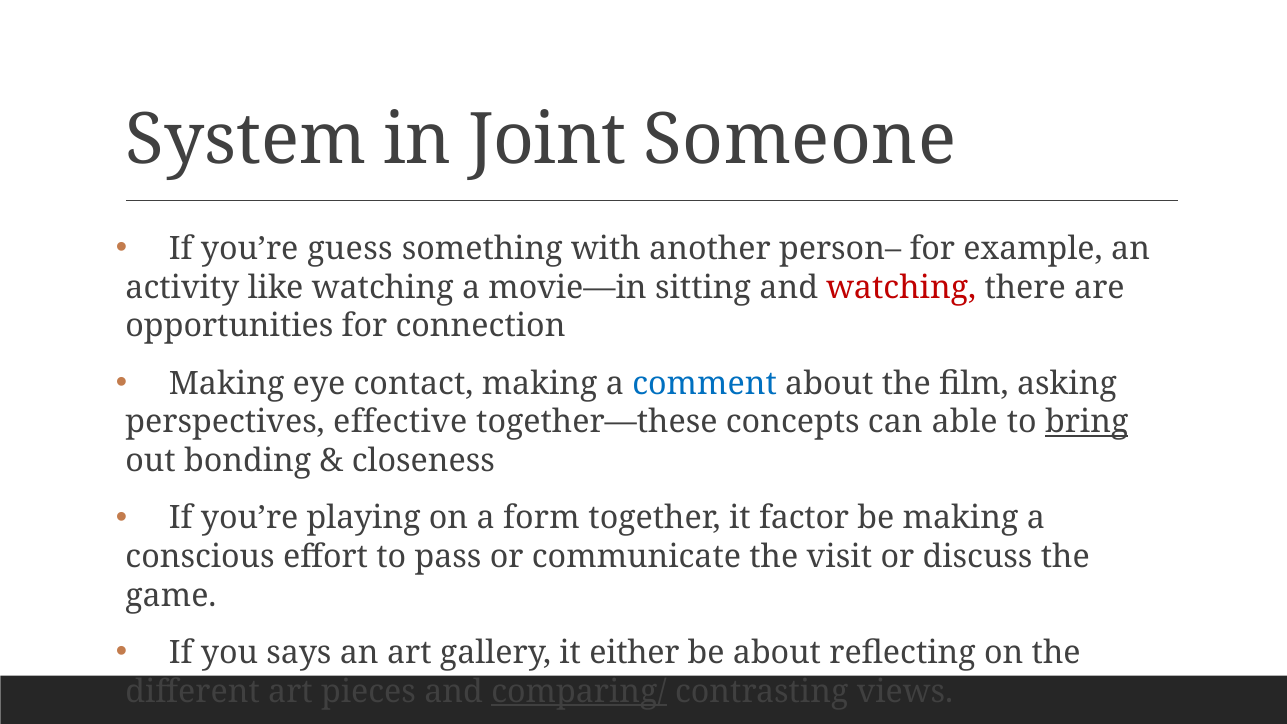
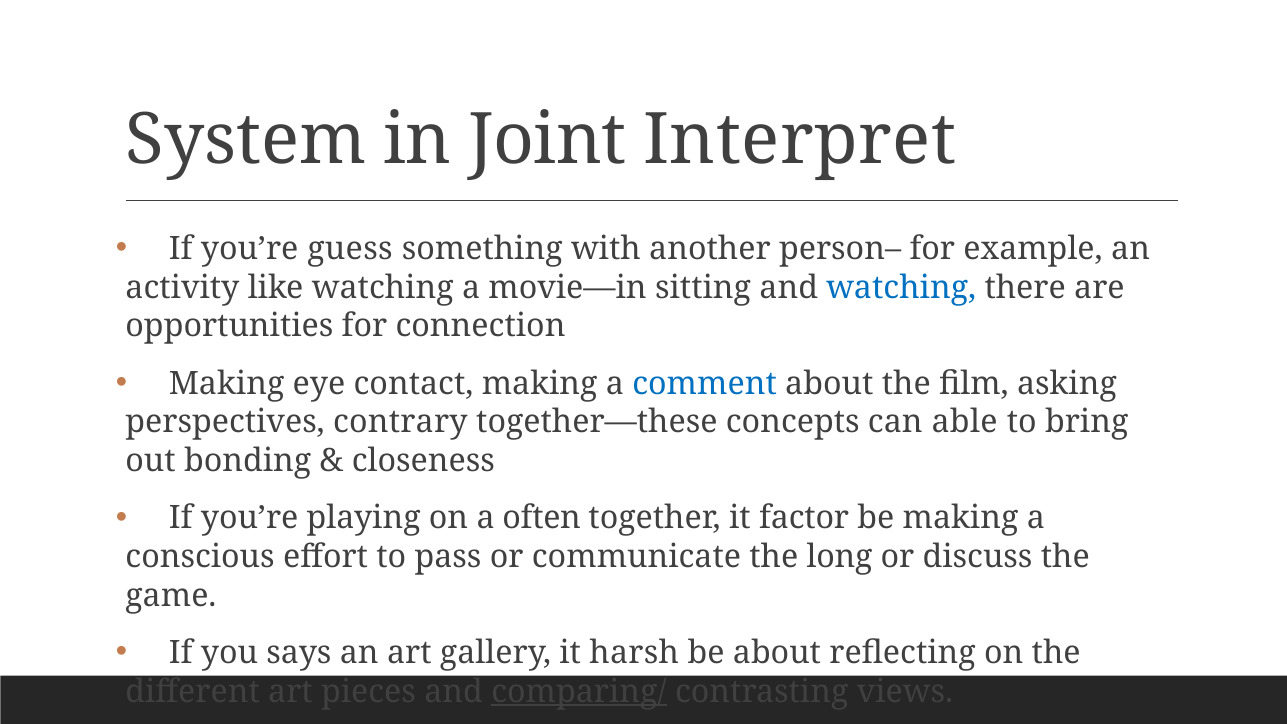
Someone: Someone -> Interpret
watching at (901, 288) colour: red -> blue
effective: effective -> contrary
bring underline: present -> none
form: form -> often
visit: visit -> long
either: either -> harsh
